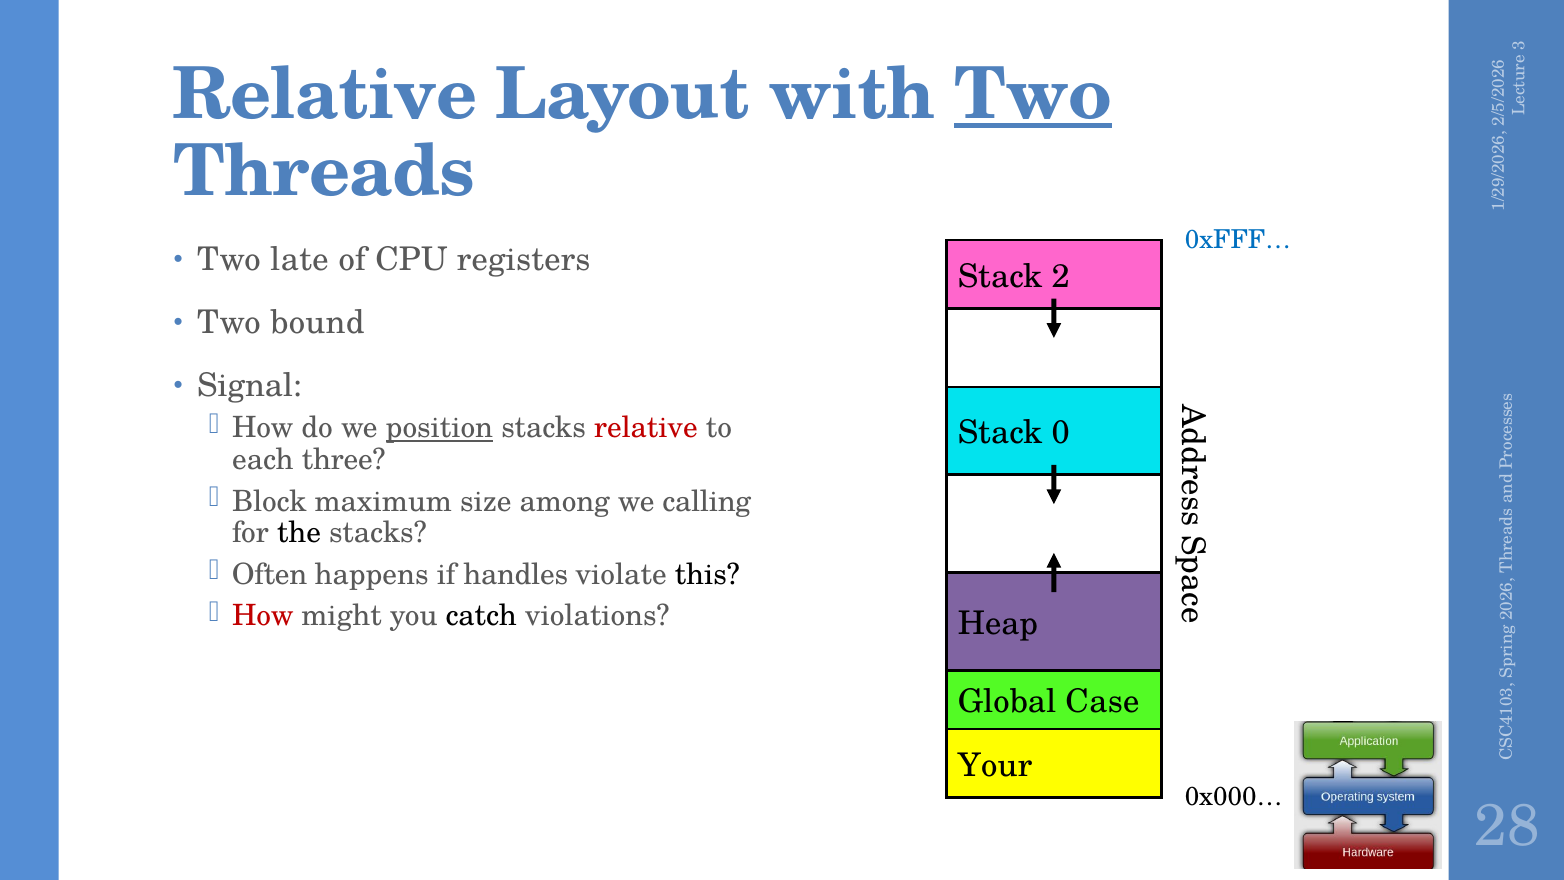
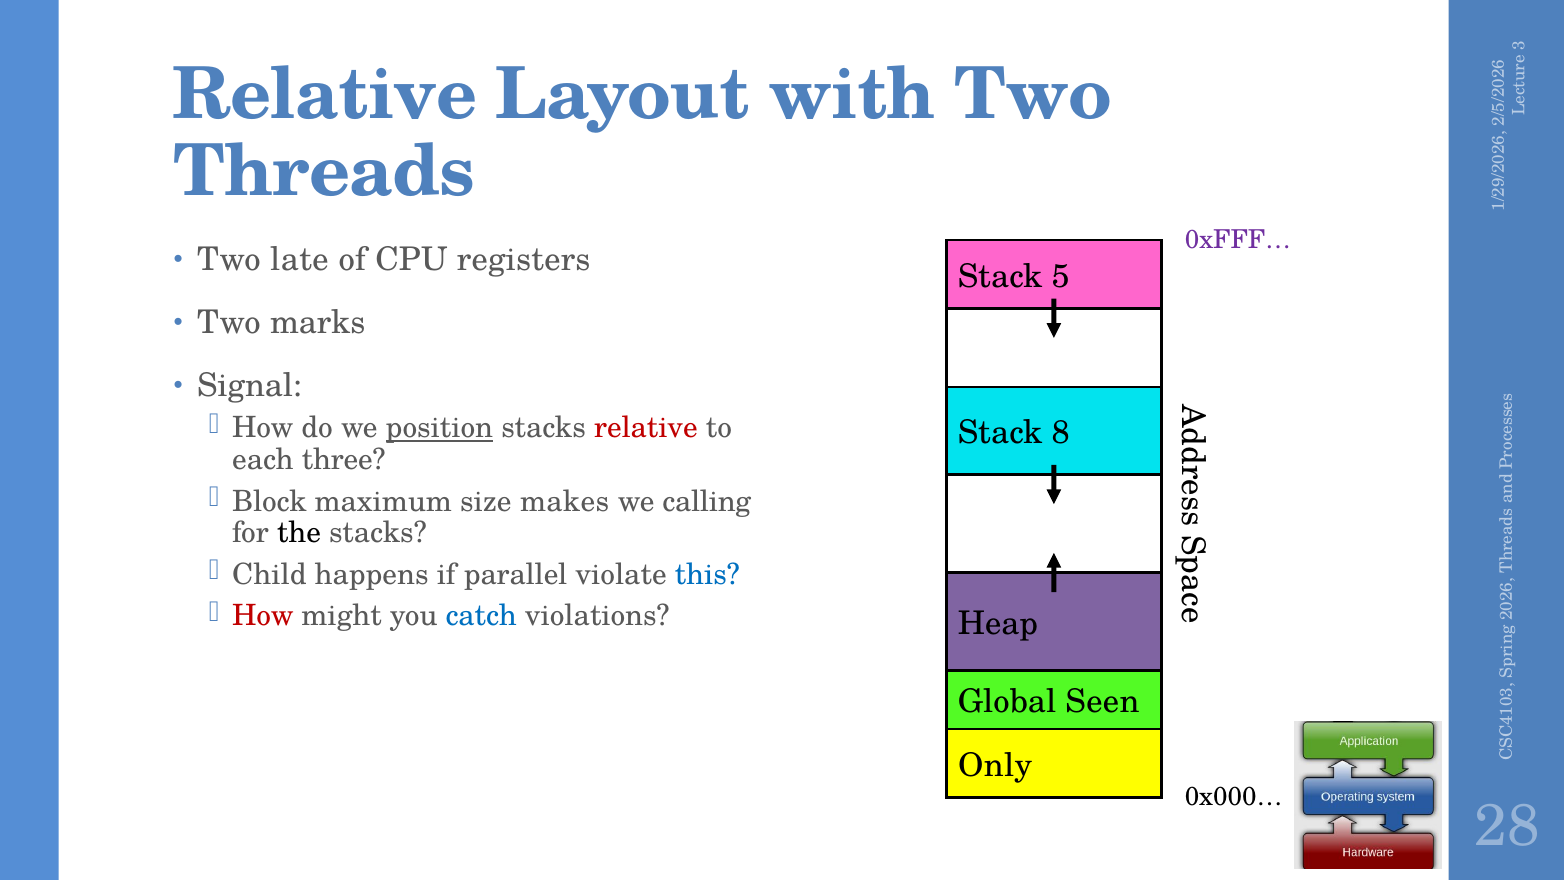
Two at (1033, 95) underline: present -> none
0xFFF… colour: blue -> purple
Stack 2: 2 -> 5
bound: bound -> marks
Stack 0: 0 -> 8
among: among -> makes
Often: Often -> Child
handles: handles -> parallel
this colour: black -> blue
catch colour: black -> blue
Case: Case -> Seen
Your: Your -> Only
